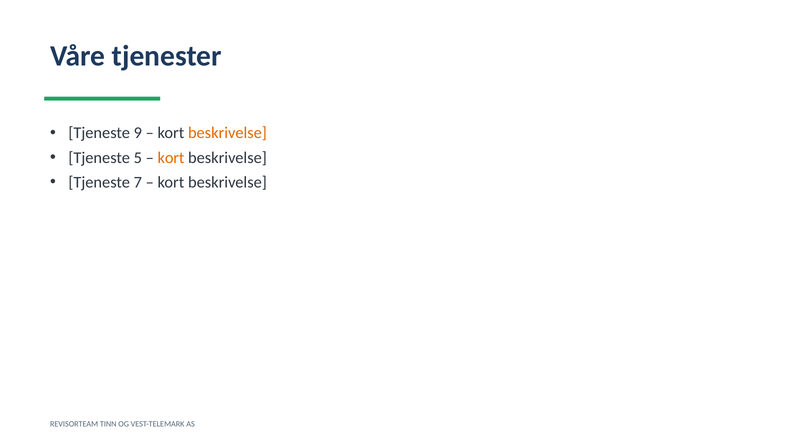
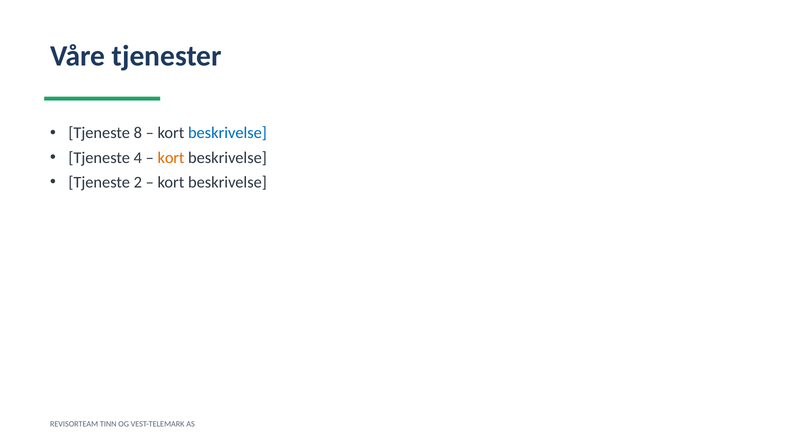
9: 9 -> 8
beskrivelse at (227, 133) colour: orange -> blue
5: 5 -> 4
7: 7 -> 2
